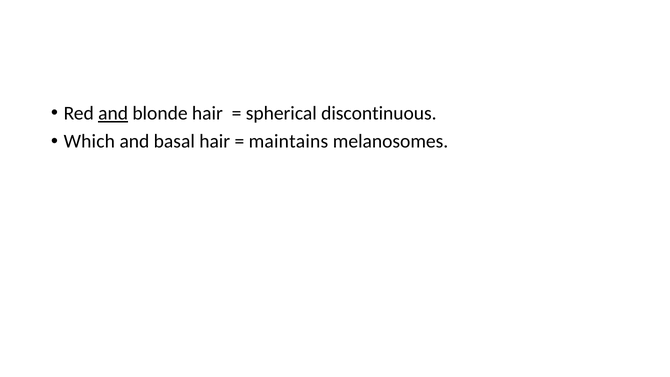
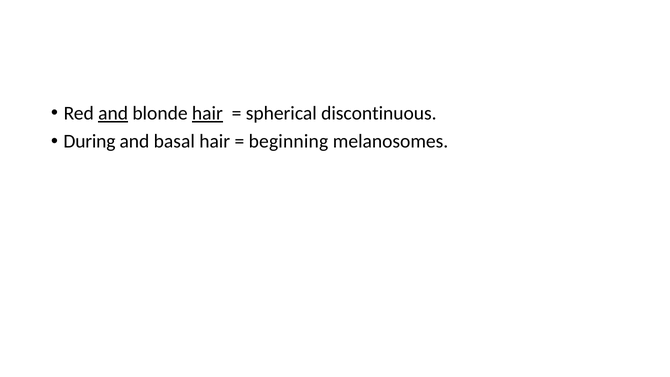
hair at (207, 113) underline: none -> present
Which: Which -> During
maintains: maintains -> beginning
